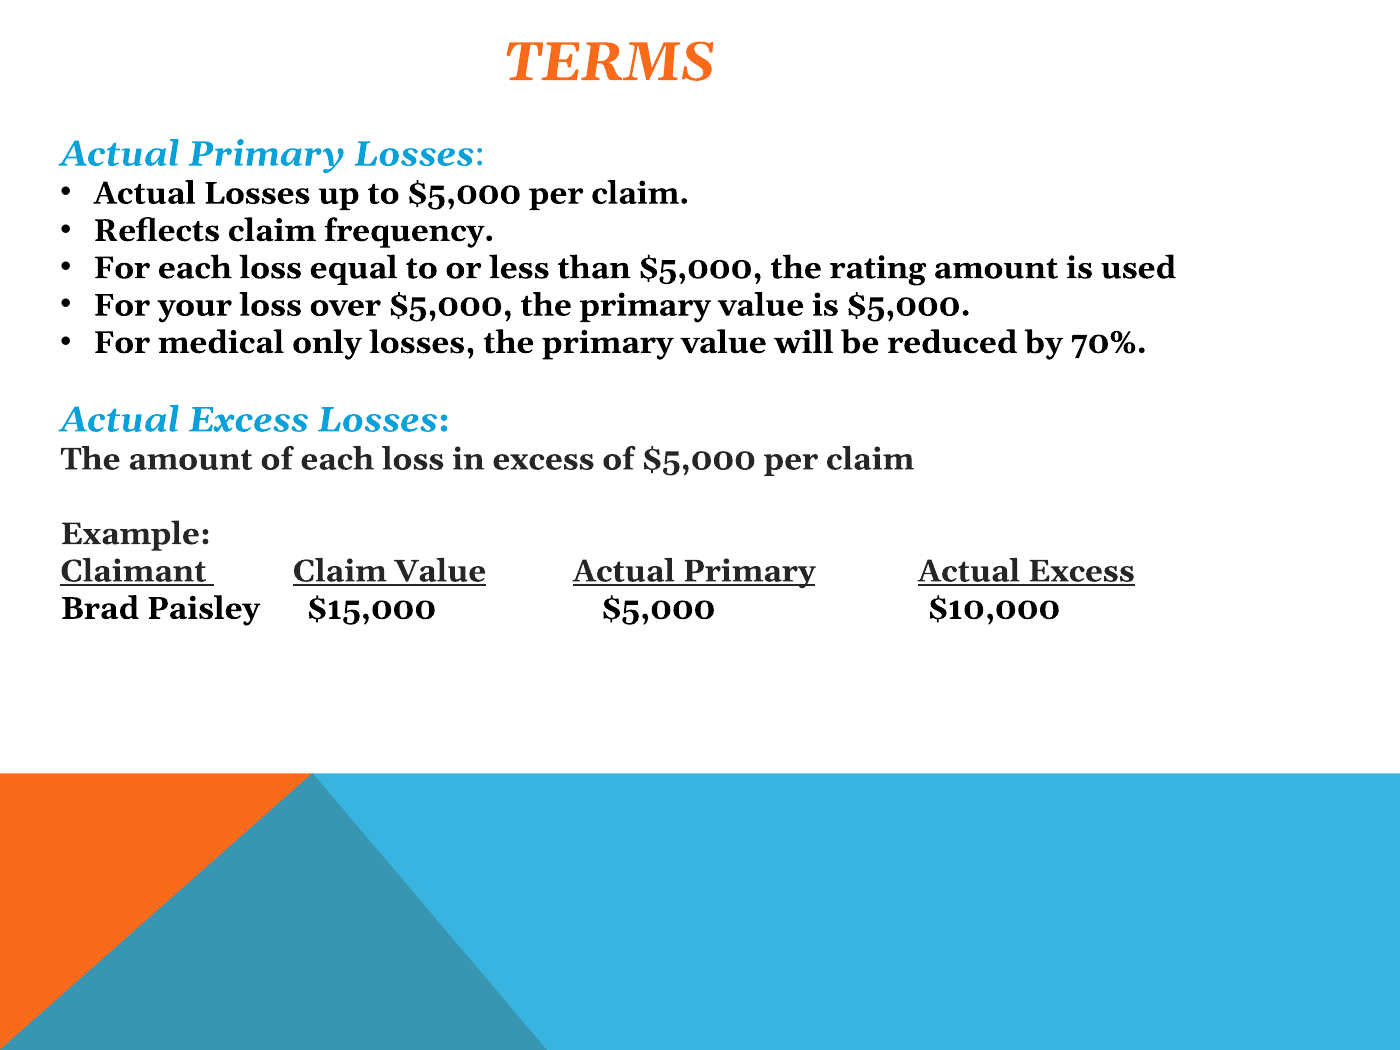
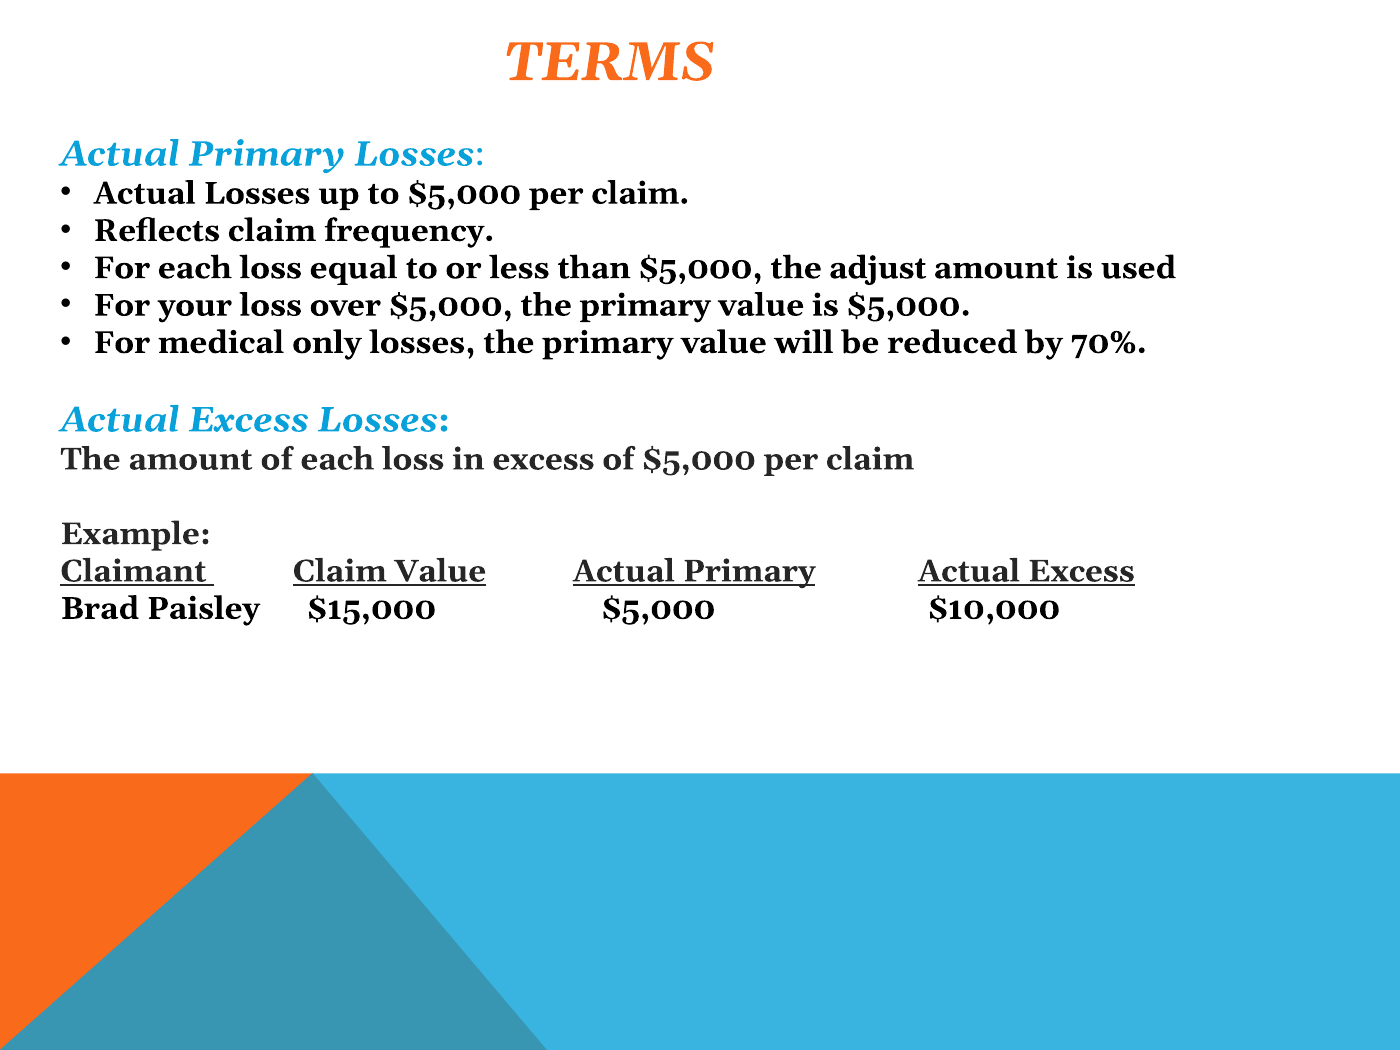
rating: rating -> adjust
